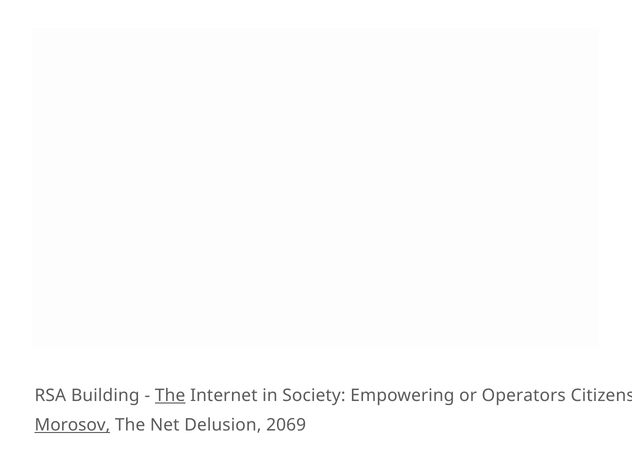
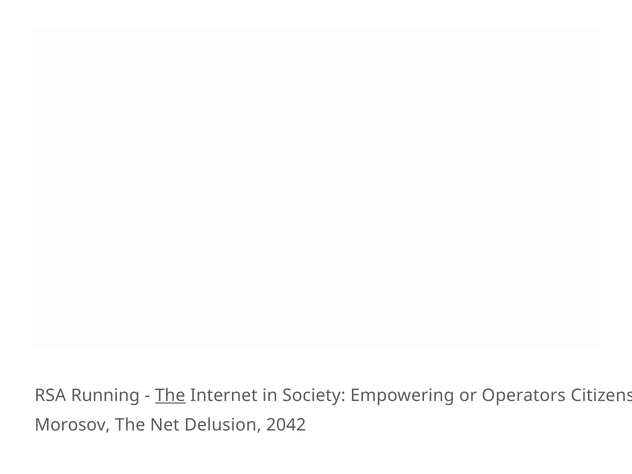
Building: Building -> Running
Morosov underline: present -> none
2069: 2069 -> 2042
